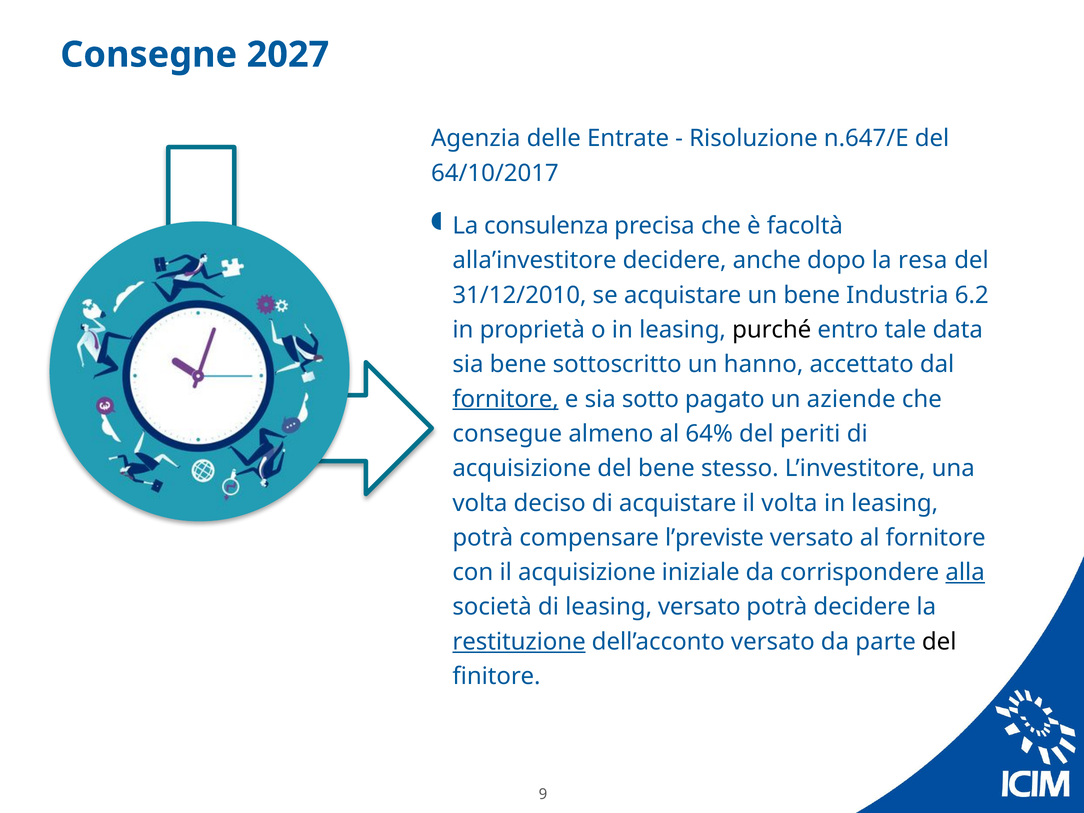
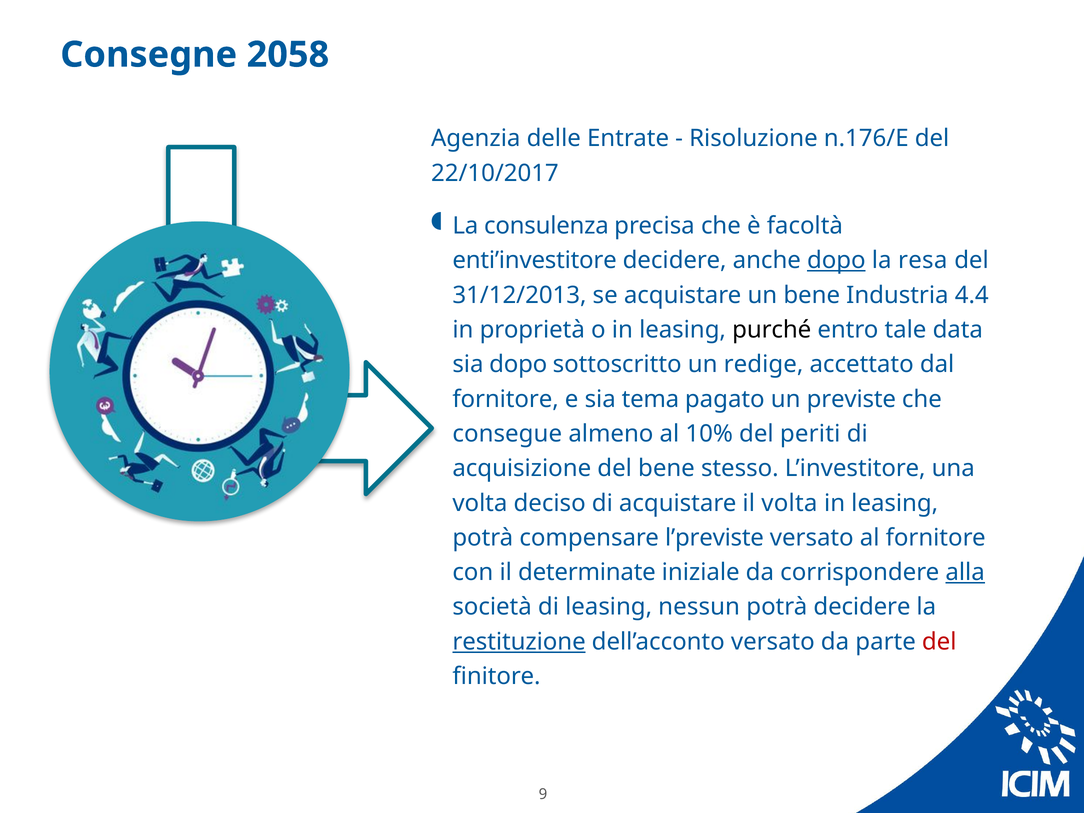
2027: 2027 -> 2058
n.647/E: n.647/E -> n.176/E
64/10/2017: 64/10/2017 -> 22/10/2017
alla’investitore: alla’investitore -> enti’investitore
dopo at (836, 260) underline: none -> present
31/12/2010: 31/12/2010 -> 31/12/2013
6.2: 6.2 -> 4.4
sia bene: bene -> dopo
hanno: hanno -> redige
fornitore at (506, 399) underline: present -> none
sotto: sotto -> tema
aziende: aziende -> previste
64%: 64% -> 10%
il acquisizione: acquisizione -> determinate
leasing versato: versato -> nessun
del at (939, 642) colour: black -> red
